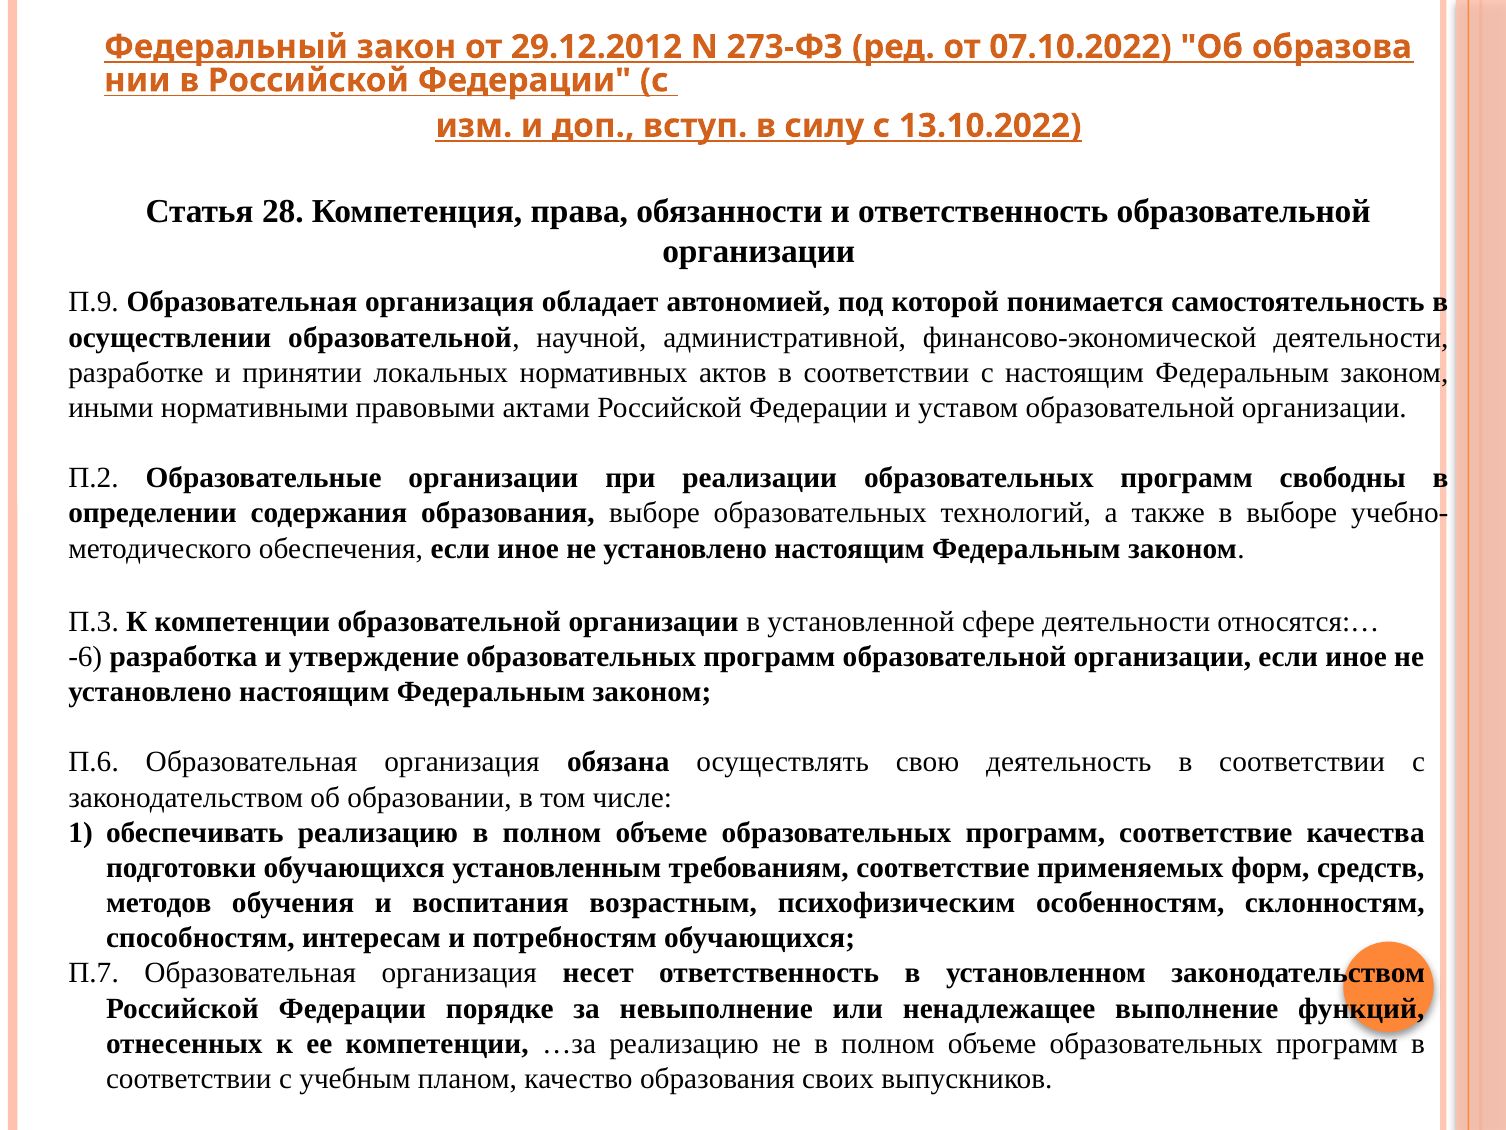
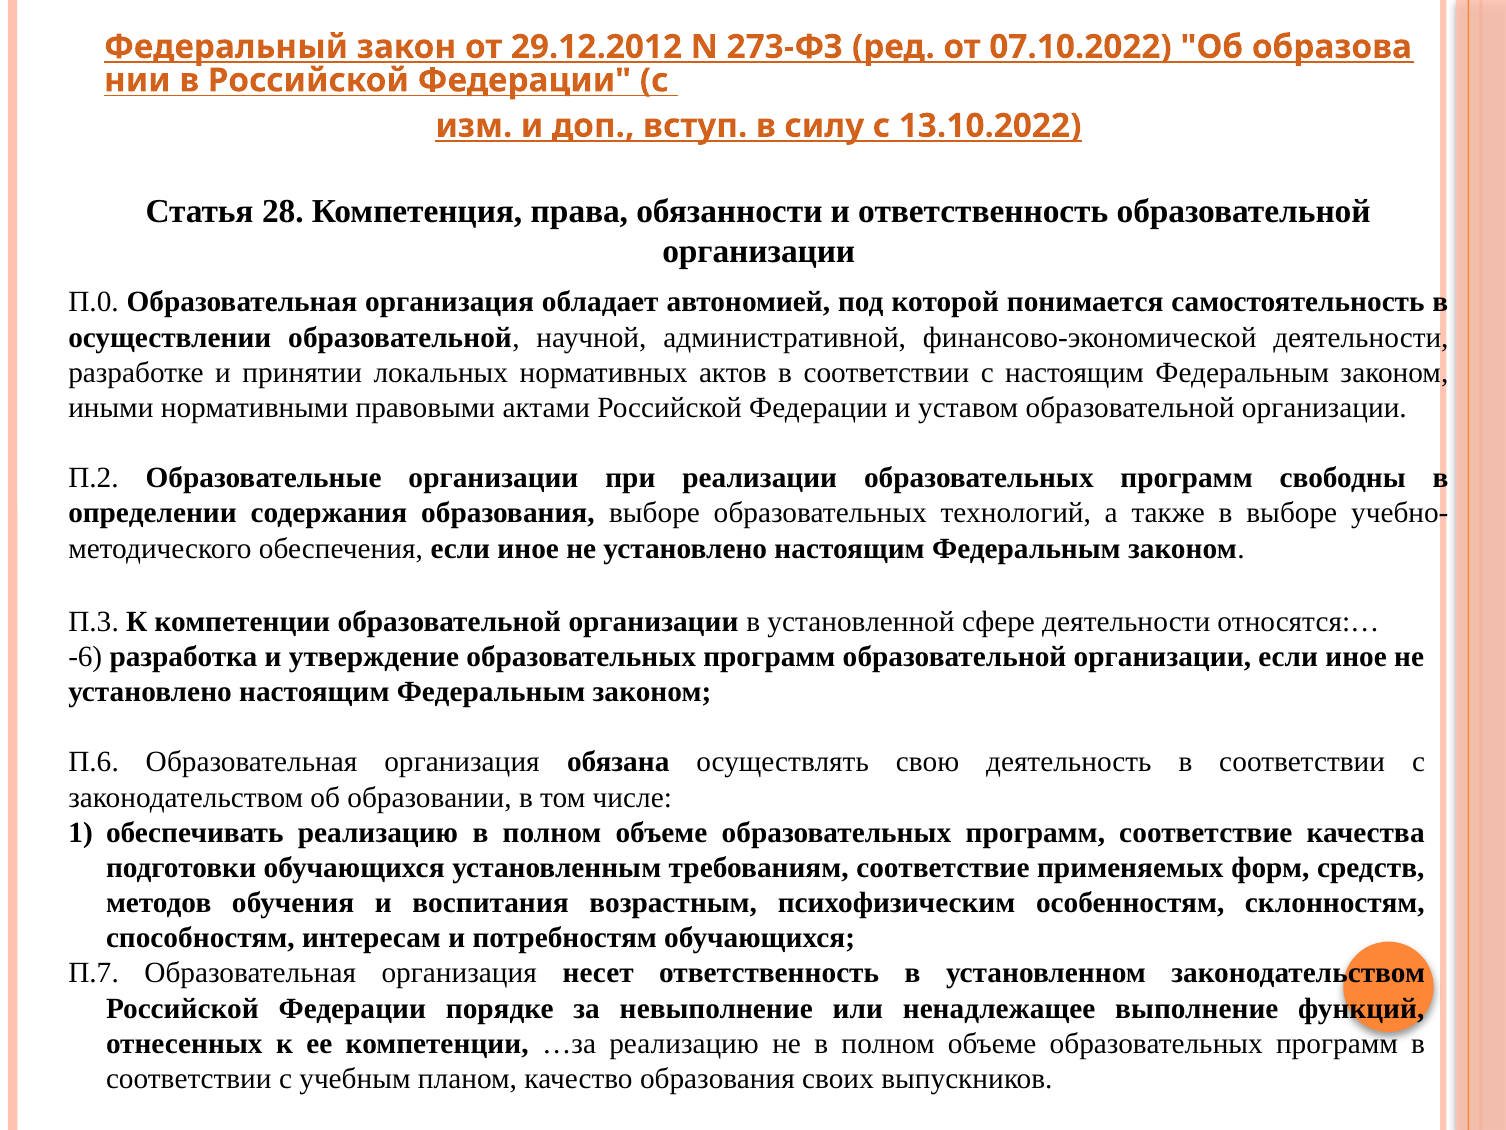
П.9: П.9 -> П.0
